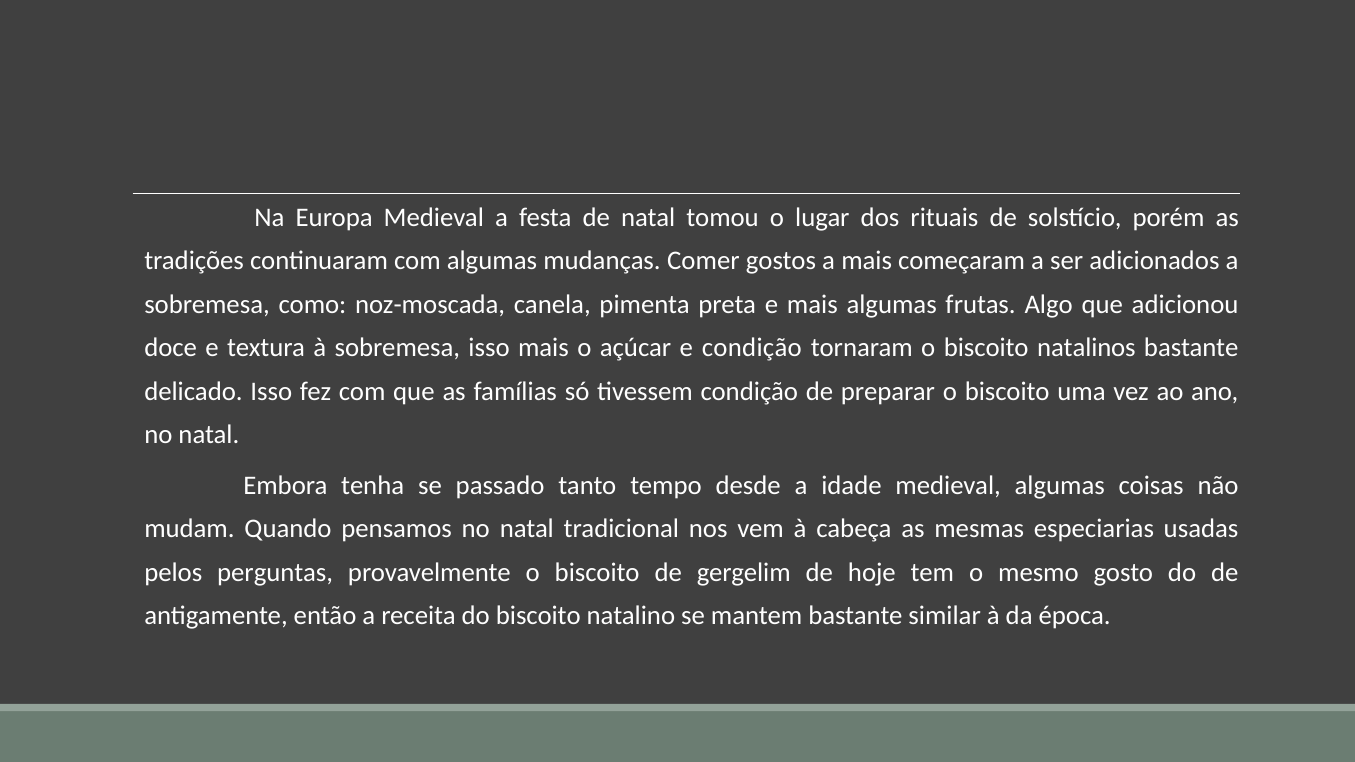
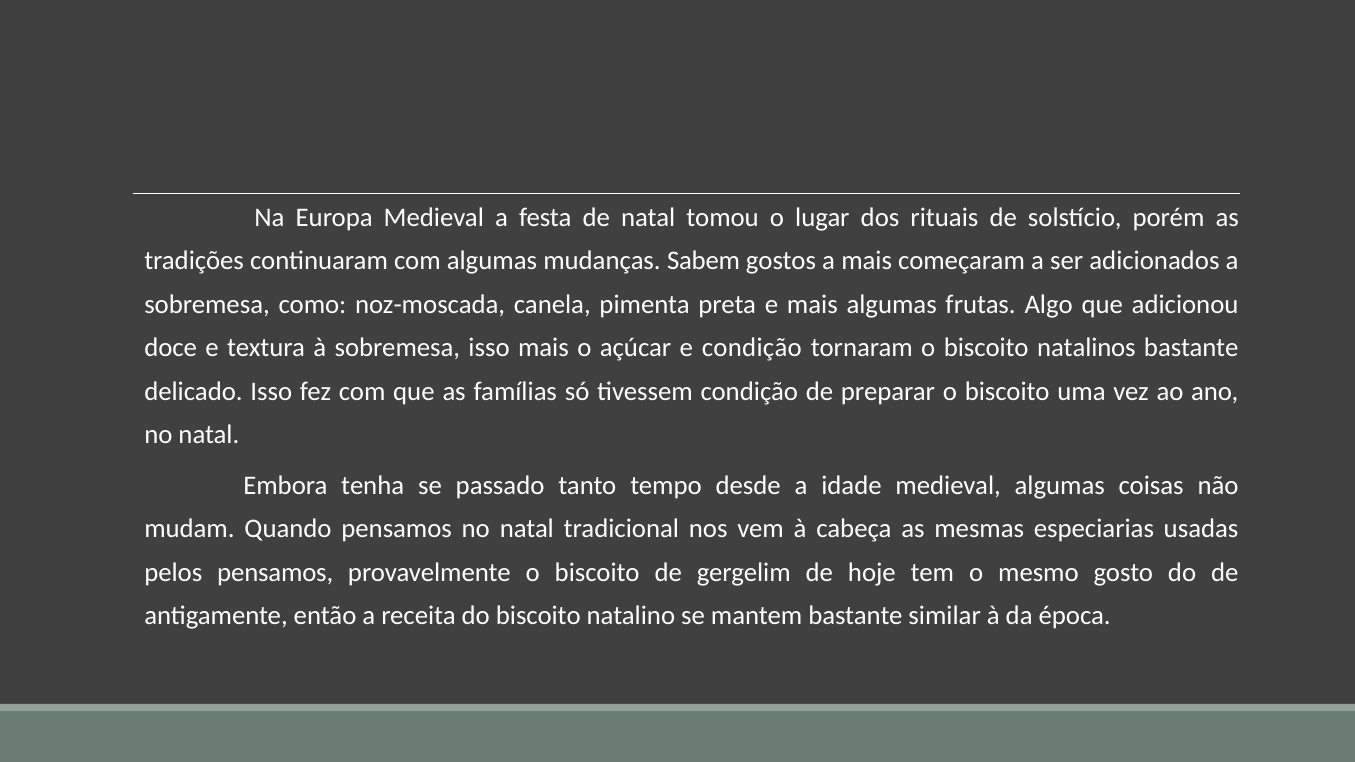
Comer: Comer -> Sabem
pelos perguntas: perguntas -> pensamos
